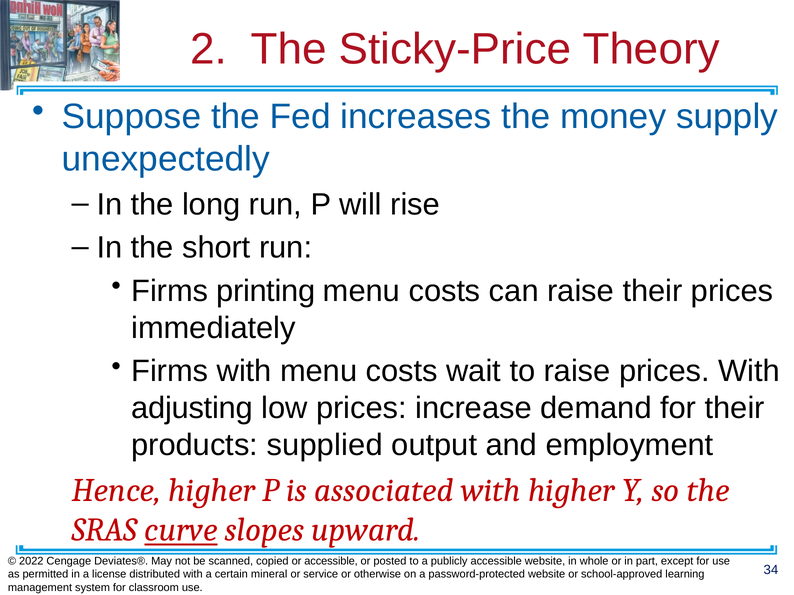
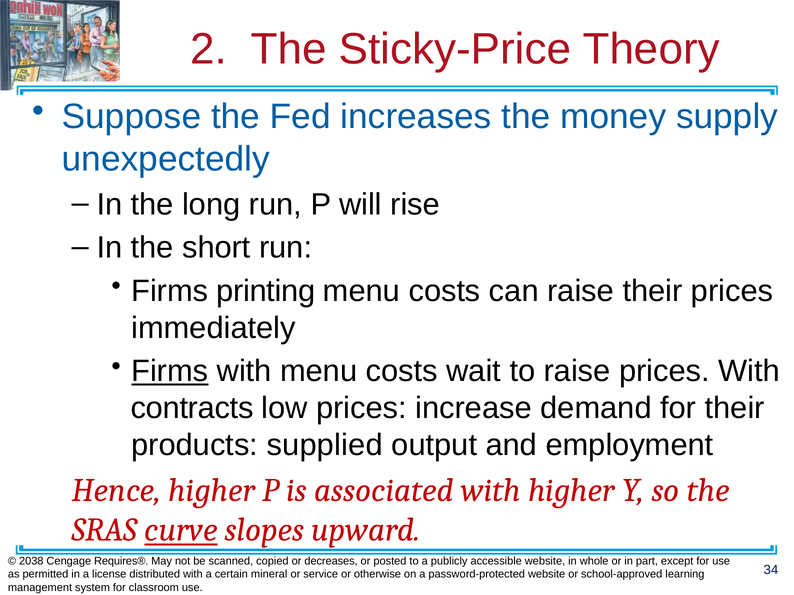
Firms at (170, 371) underline: none -> present
adjusting: adjusting -> contracts
2022: 2022 -> 2038
Deviates®: Deviates® -> Requires®
or accessible: accessible -> decreases
